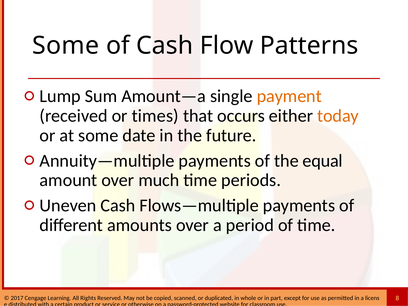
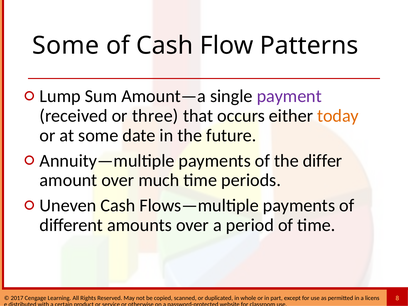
payment colour: orange -> purple
times: times -> three
equal: equal -> differ
